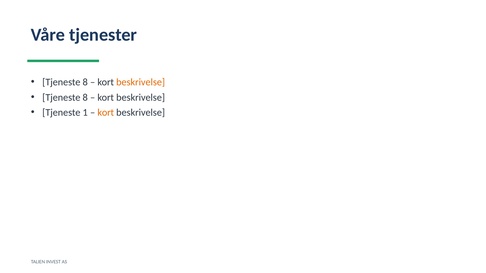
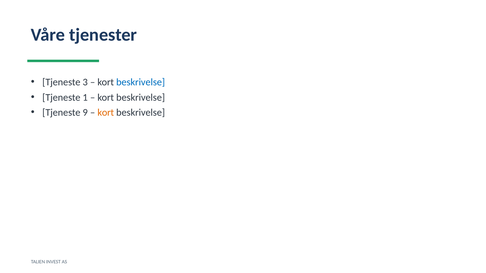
8 at (85, 82): 8 -> 3
beskrivelse at (141, 82) colour: orange -> blue
8 at (85, 98): 8 -> 1
1: 1 -> 9
